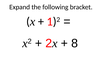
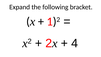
8: 8 -> 4
